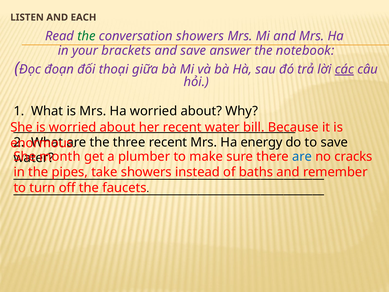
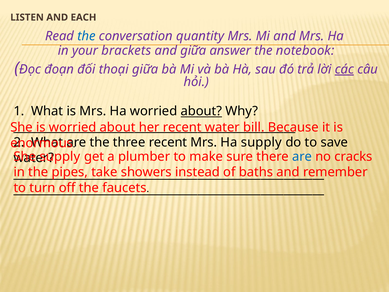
the at (86, 36) colour: green -> blue
conversation showers: showers -> quantity
and save: save -> giữa
about at (201, 111) underline: none -> present
Ha energy: energy -> supply
month at (60, 156): month -> supply
